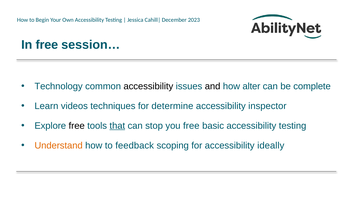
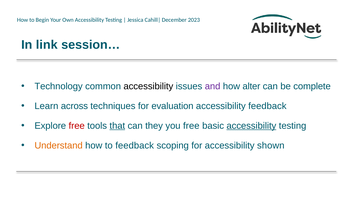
In free: free -> link
and colour: black -> purple
videos: videos -> across
determine: determine -> evaluation
accessibility inspector: inspector -> feedback
free at (77, 126) colour: black -> red
stop: stop -> they
accessibility at (251, 126) underline: none -> present
ideally: ideally -> shown
